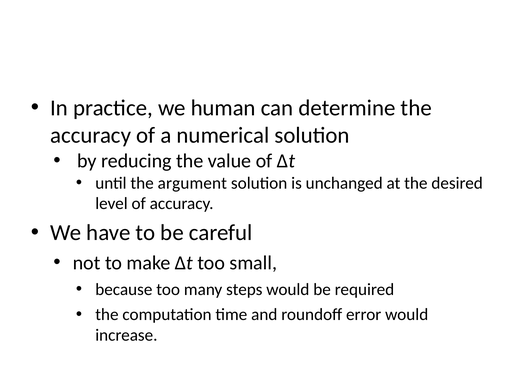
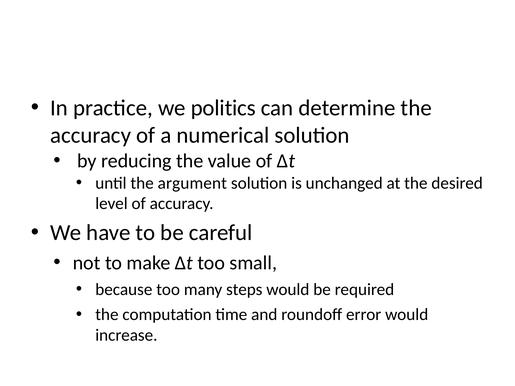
human: human -> politics
